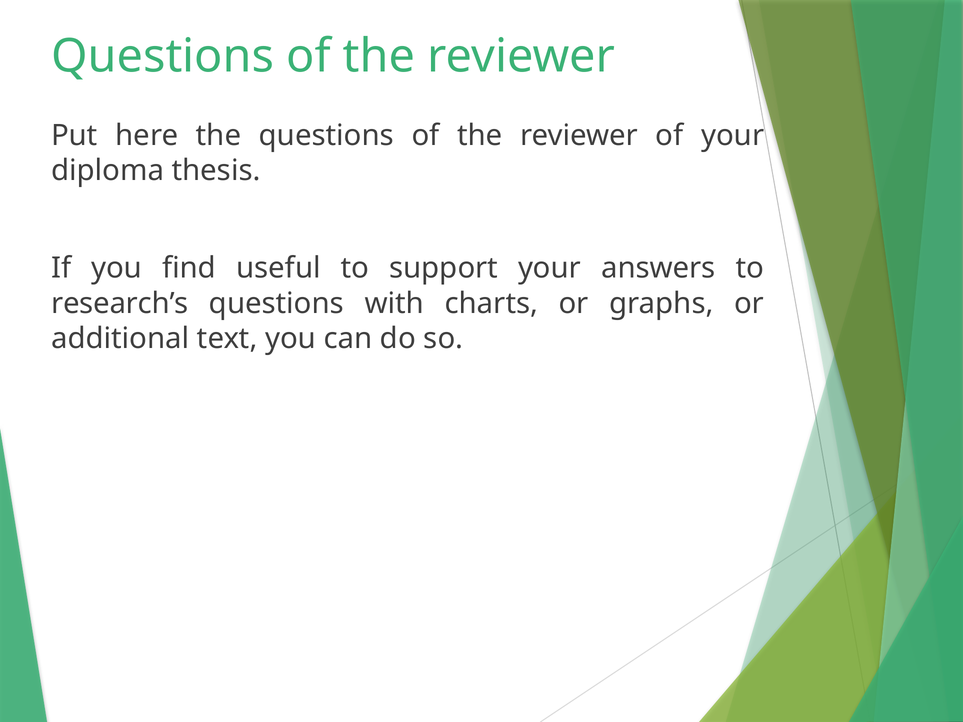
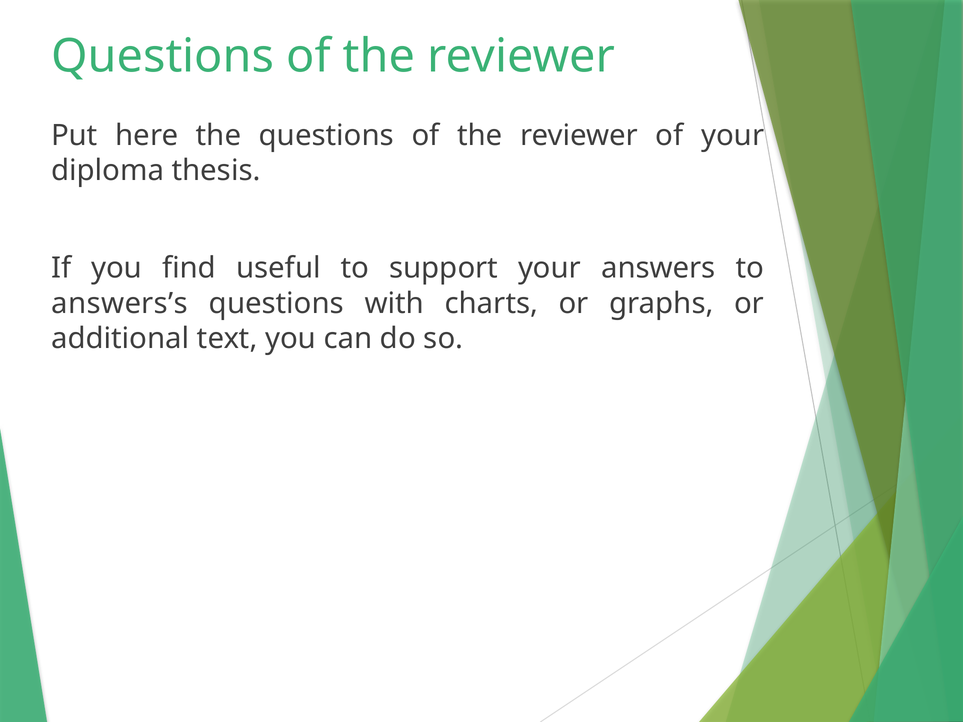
research’s: research’s -> answers’s
